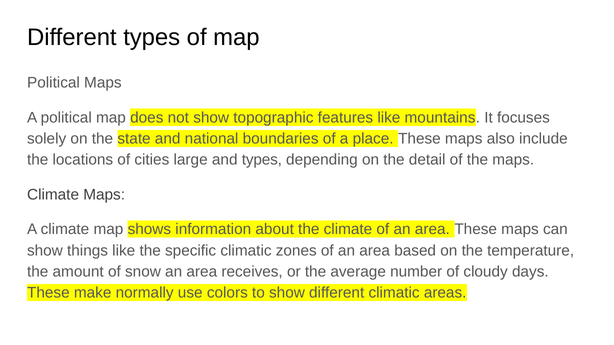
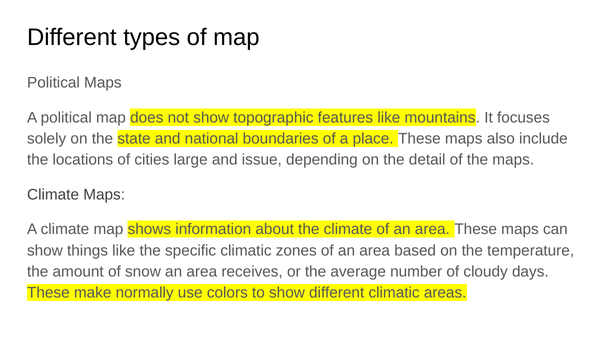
and types: types -> issue
